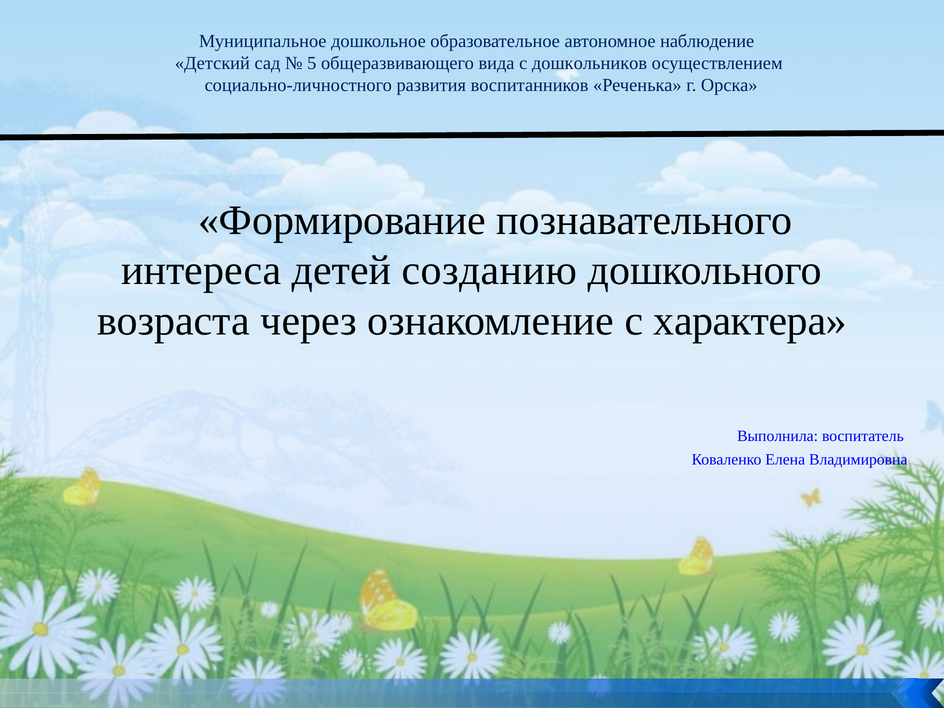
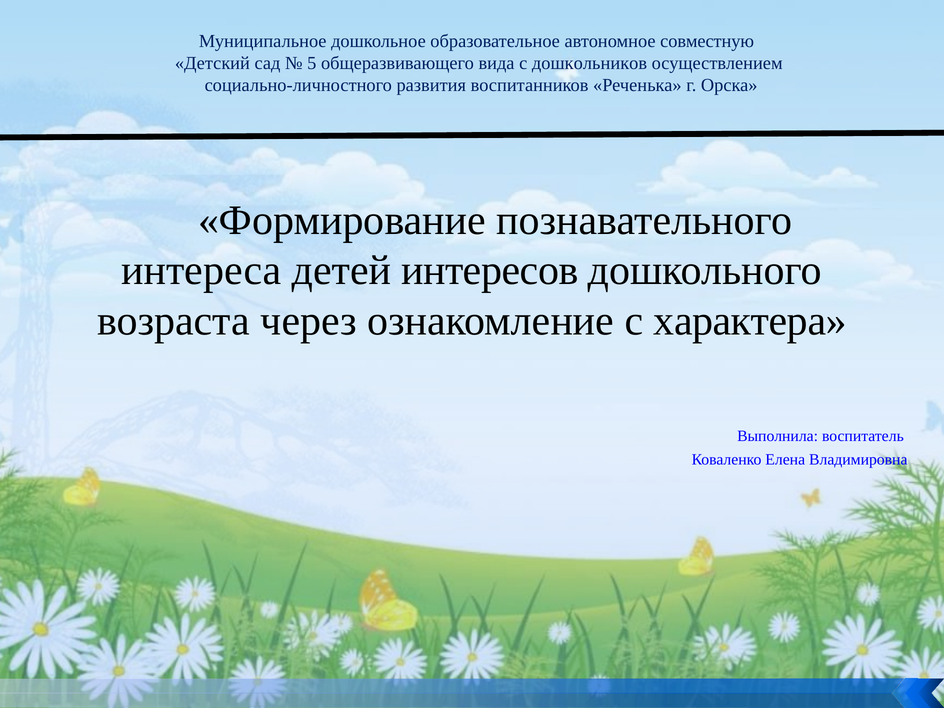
наблюдение: наблюдение -> совместную
созданию: созданию -> интересов
